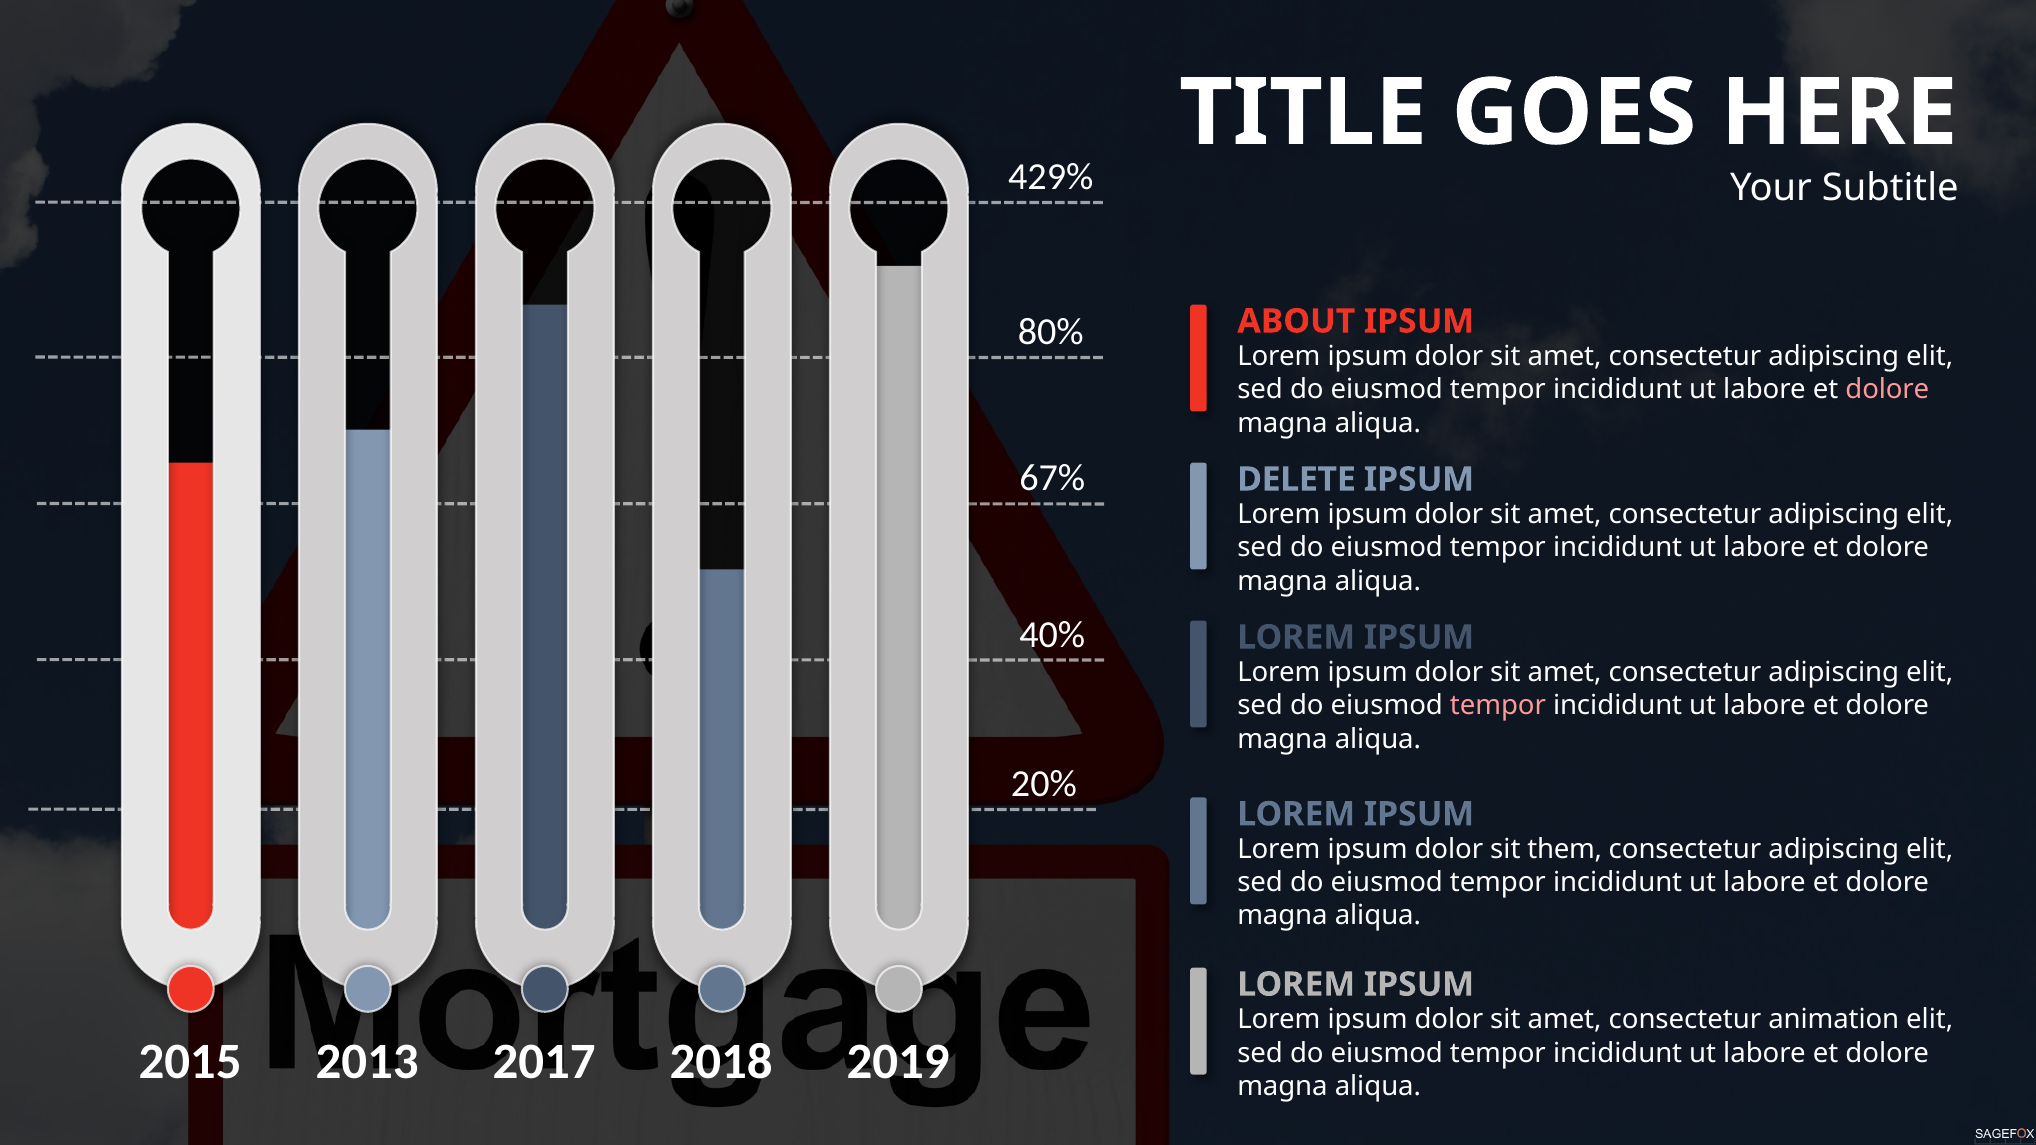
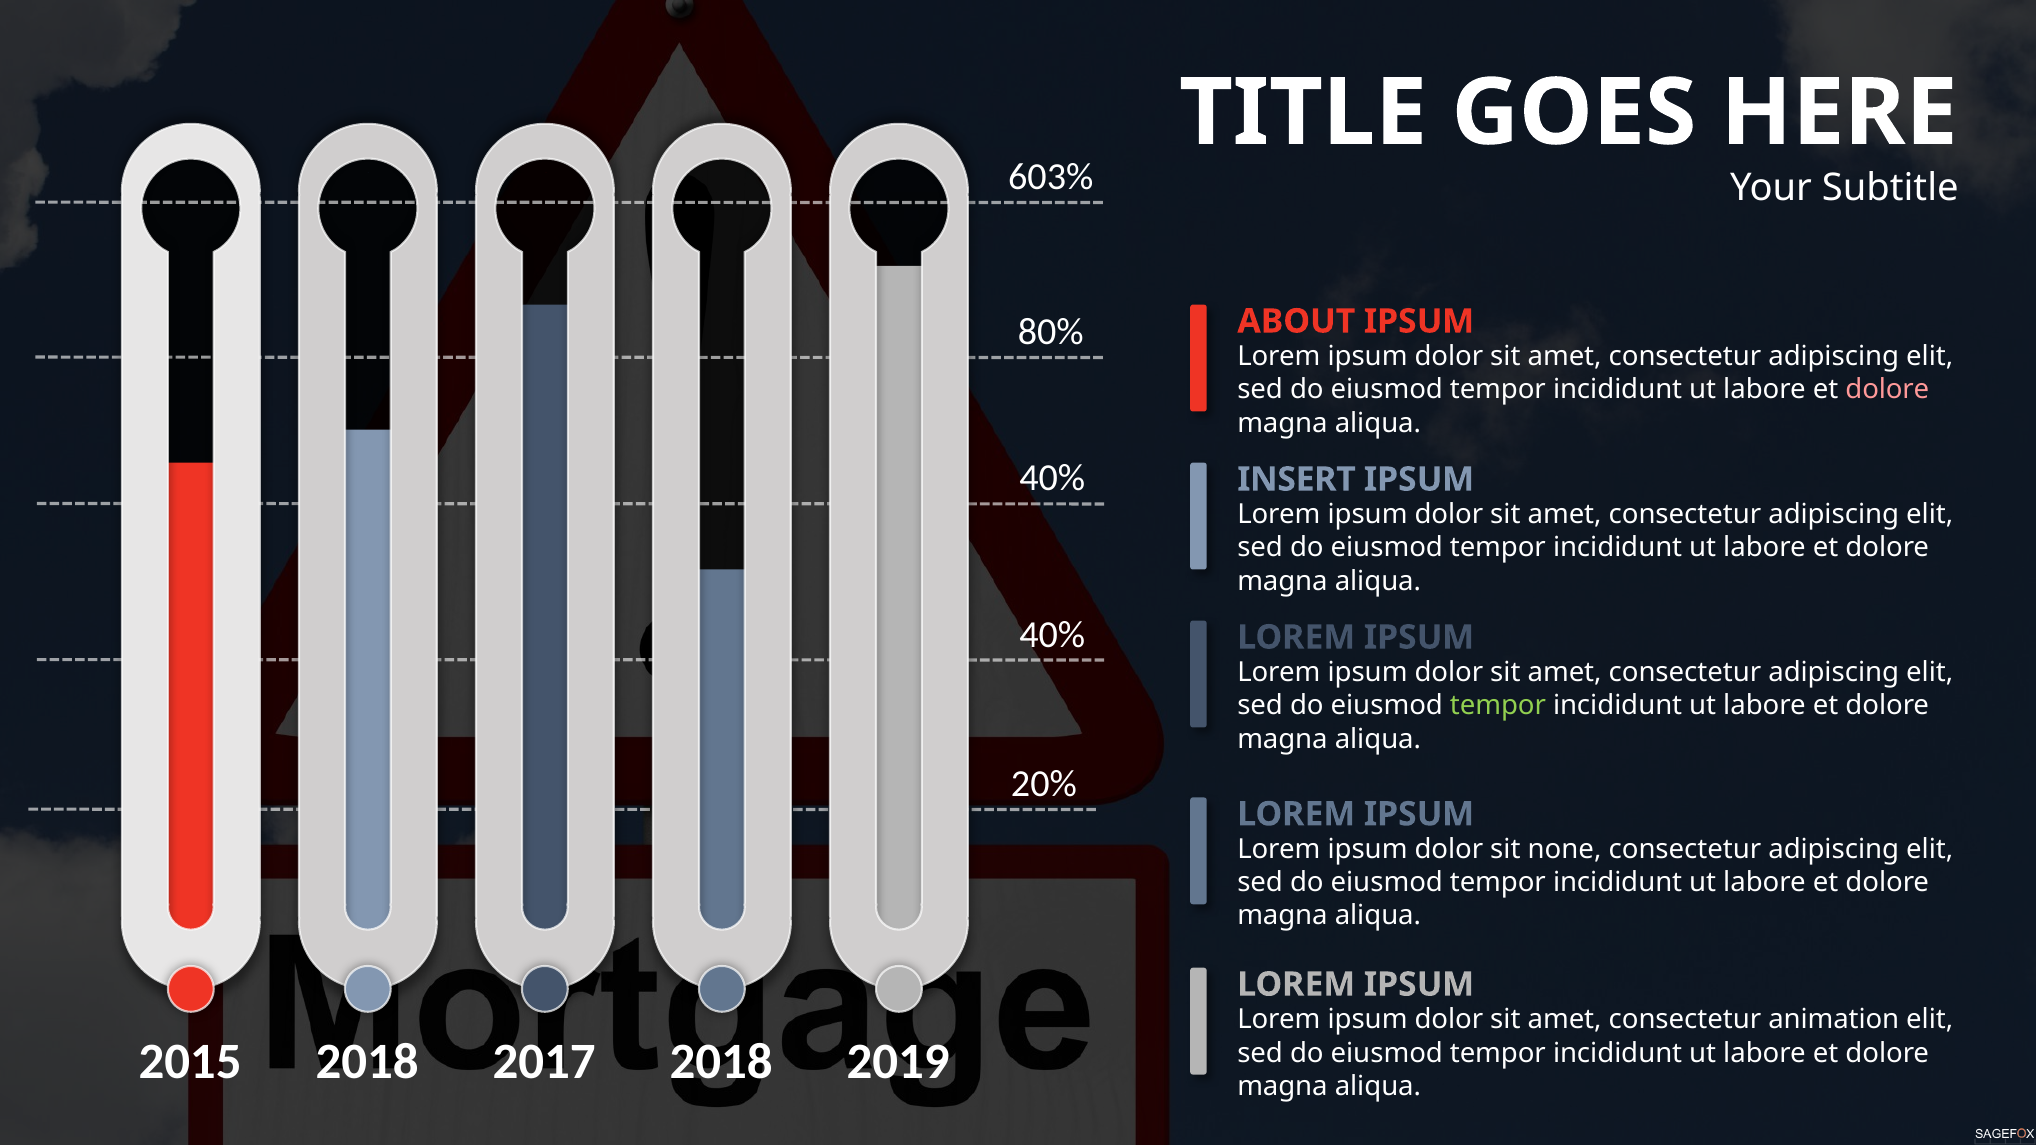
429%: 429% -> 603%
67% at (1052, 479): 67% -> 40%
DELETE: DELETE -> INSERT
tempor at (1498, 706) colour: pink -> light green
them: them -> none
2015 2013: 2013 -> 2018
